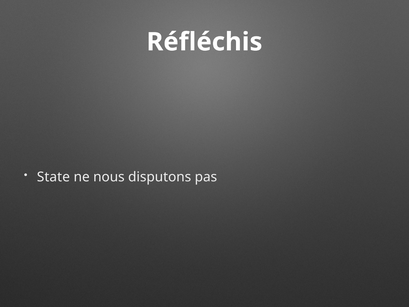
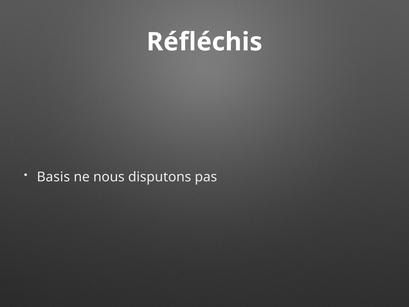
State: State -> Basis
